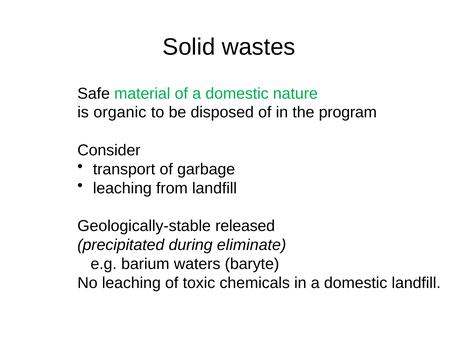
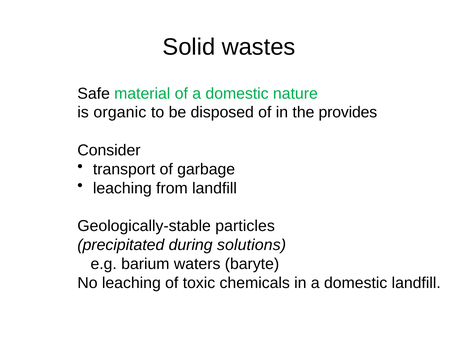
program: program -> provides
released: released -> particles
eliminate: eliminate -> solutions
